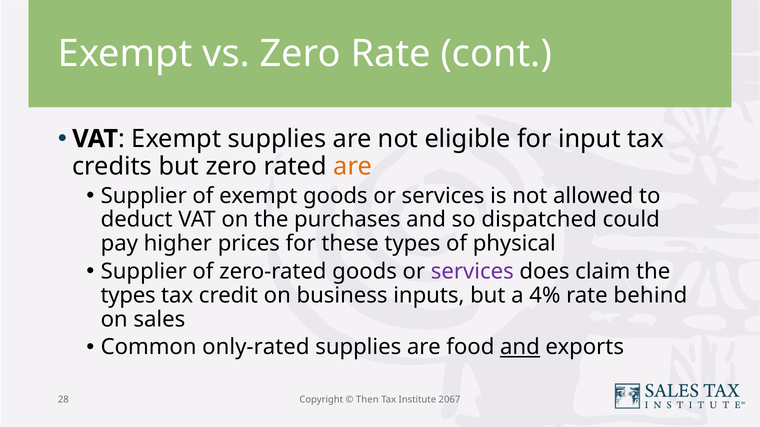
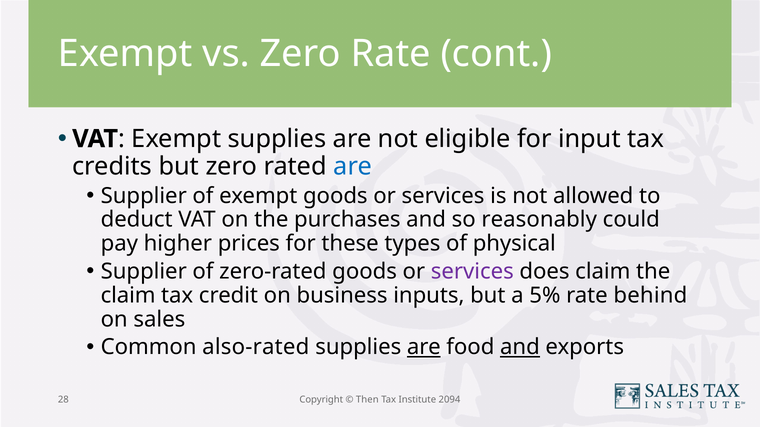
are at (353, 166) colour: orange -> blue
dispatched: dispatched -> reasonably
types at (128, 296): types -> claim
4%: 4% -> 5%
only-rated: only-rated -> also-rated
are at (424, 348) underline: none -> present
2067: 2067 -> 2094
